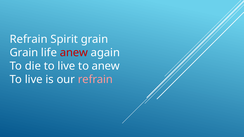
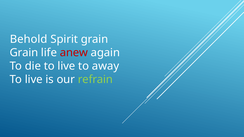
Refrain at (29, 39): Refrain -> Behold
to anew: anew -> away
refrain at (95, 80) colour: pink -> light green
